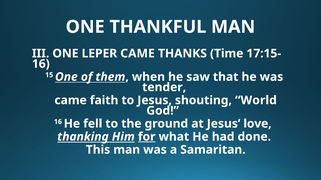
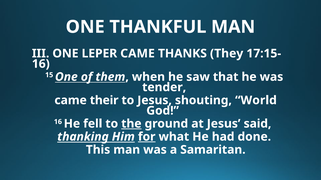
Time: Time -> They
faith: faith -> their
the underline: none -> present
love: love -> said
